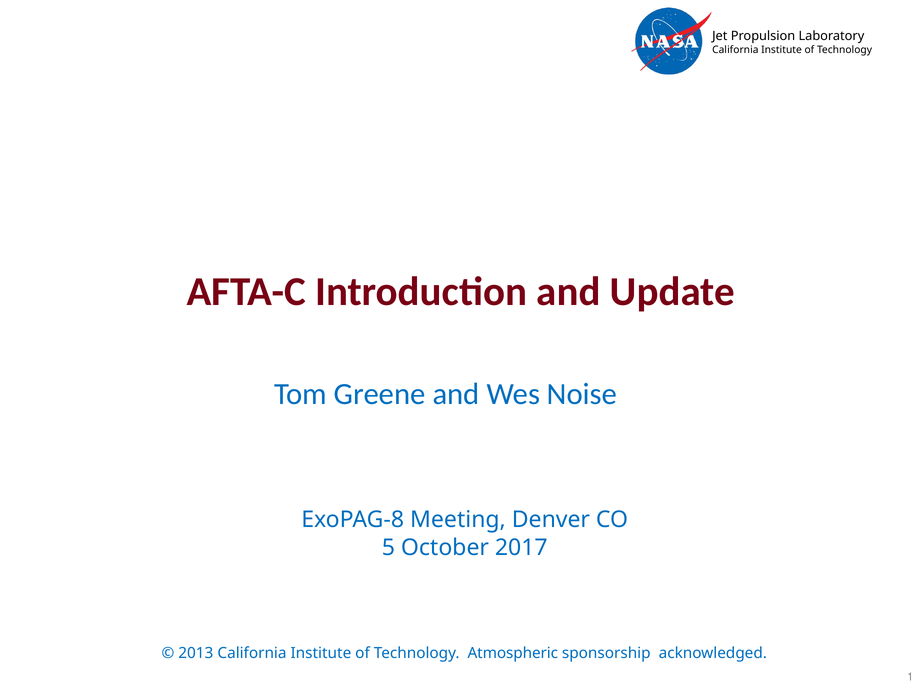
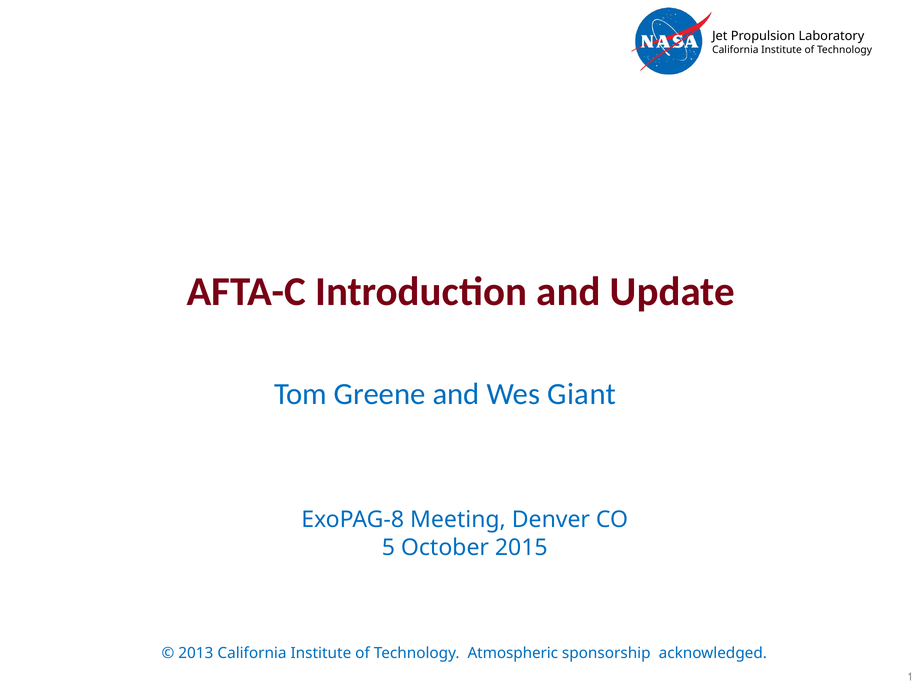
Noise: Noise -> Giant
2017: 2017 -> 2015
